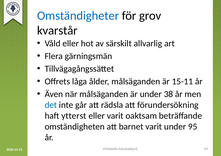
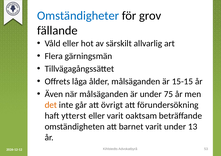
kvarstår: kvarstår -> fällande
15-11: 15-11 -> 15-15
38: 38 -> 75
det colour: blue -> orange
rädsla: rädsla -> övrigt
95: 95 -> 13
